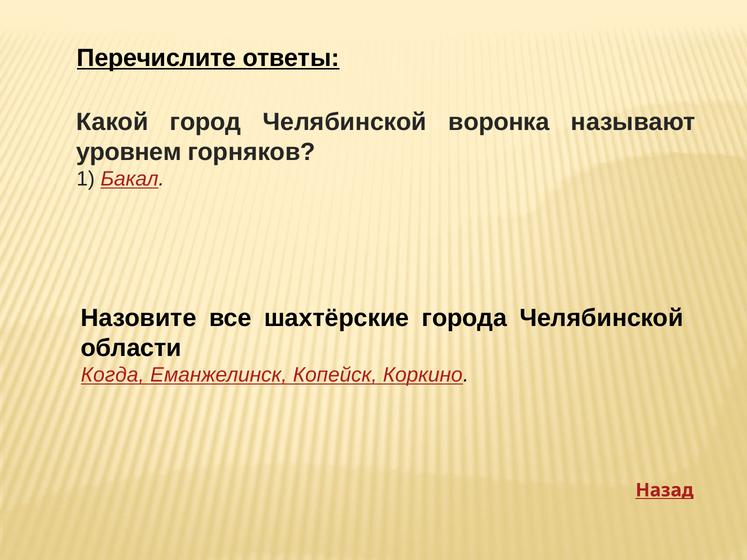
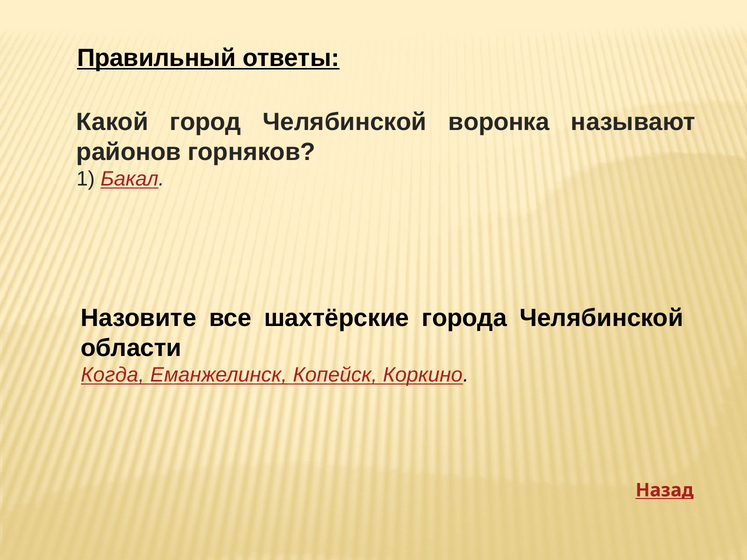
Перечислите: Перечислите -> Правильный
уровнем: уровнем -> районов
